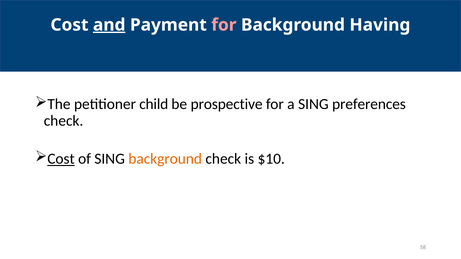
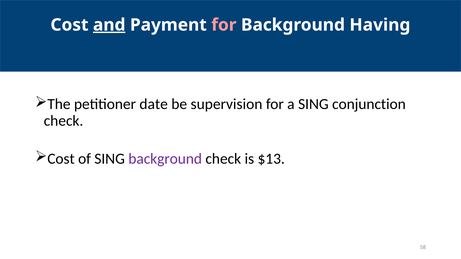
child: child -> date
prospective: prospective -> supervision
preferences: preferences -> conjunction
Cost at (61, 159) underline: present -> none
background at (165, 159) colour: orange -> purple
$10: $10 -> $13
